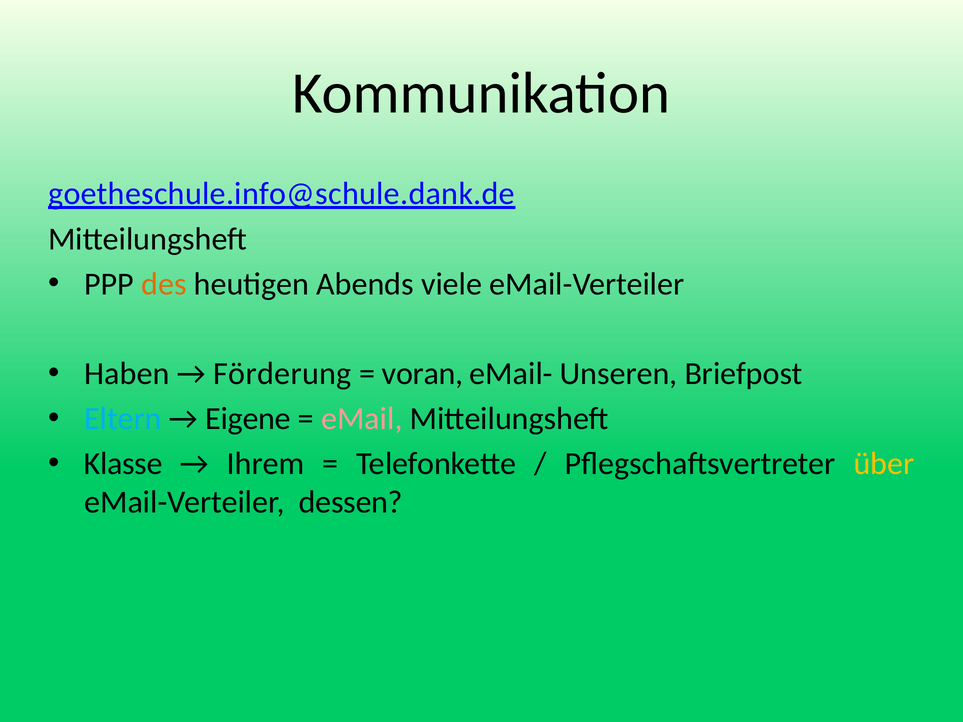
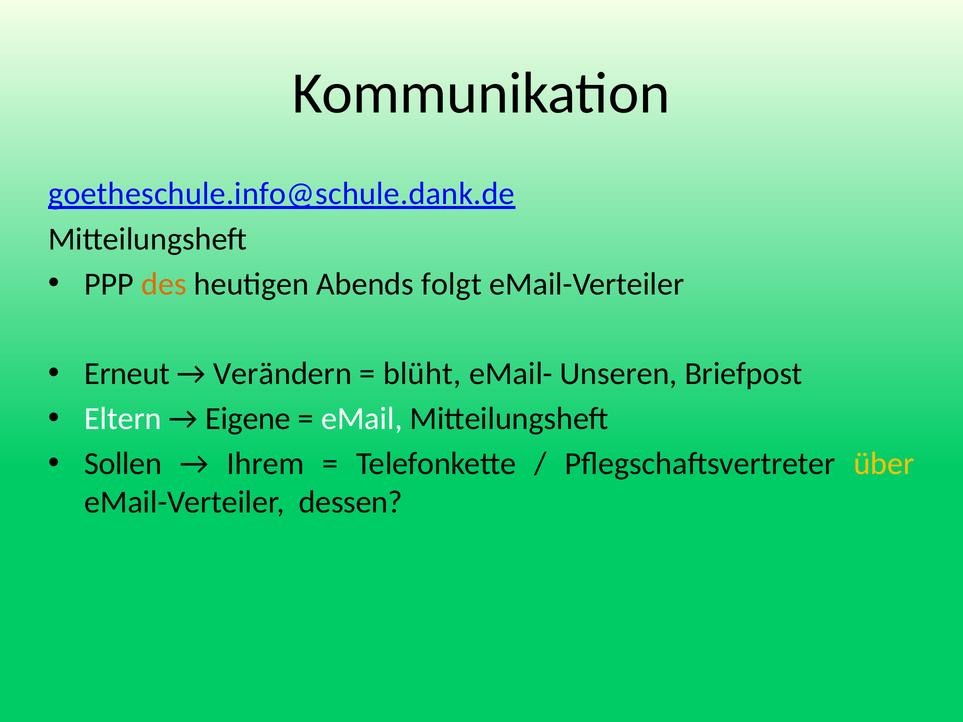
viele: viele -> folgt
Haben: Haben -> Erneut
Förderung: Förderung -> Verändern
voran: voran -> blüht
Eltern colour: light blue -> white
eMail colour: pink -> white
Klasse: Klasse -> Sollen
